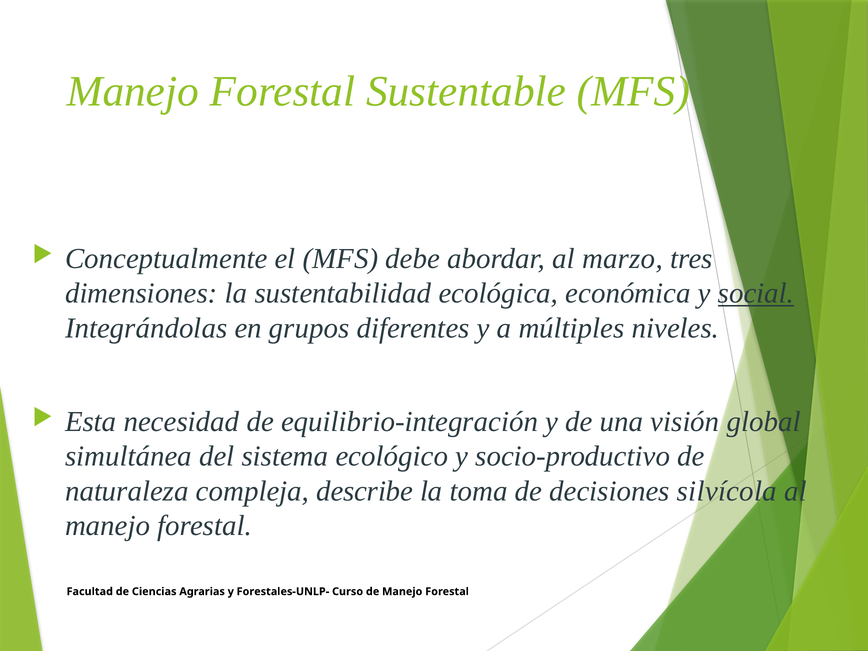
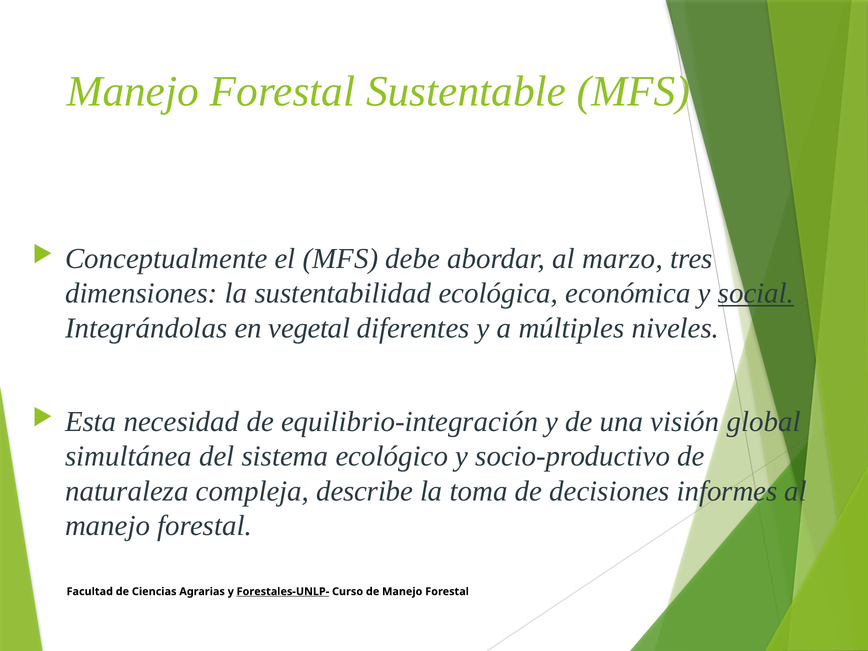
grupos: grupos -> vegetal
silvícola: silvícola -> informes
Forestales-UNLP- underline: none -> present
